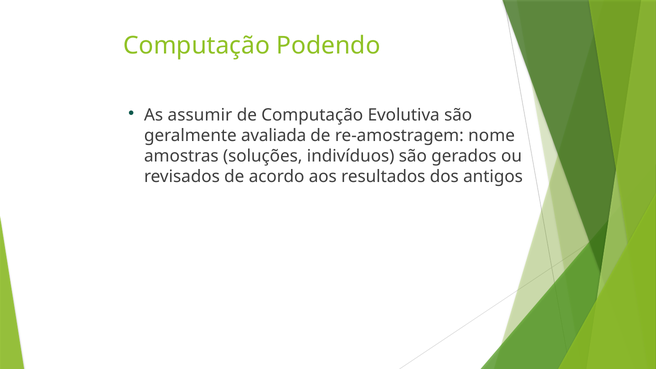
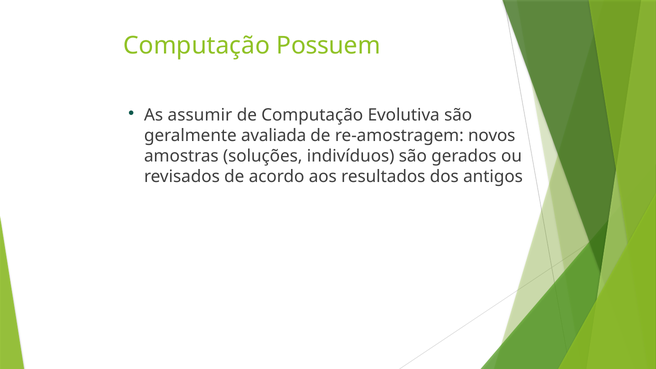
Podendo: Podendo -> Possuem
nome: nome -> novos
